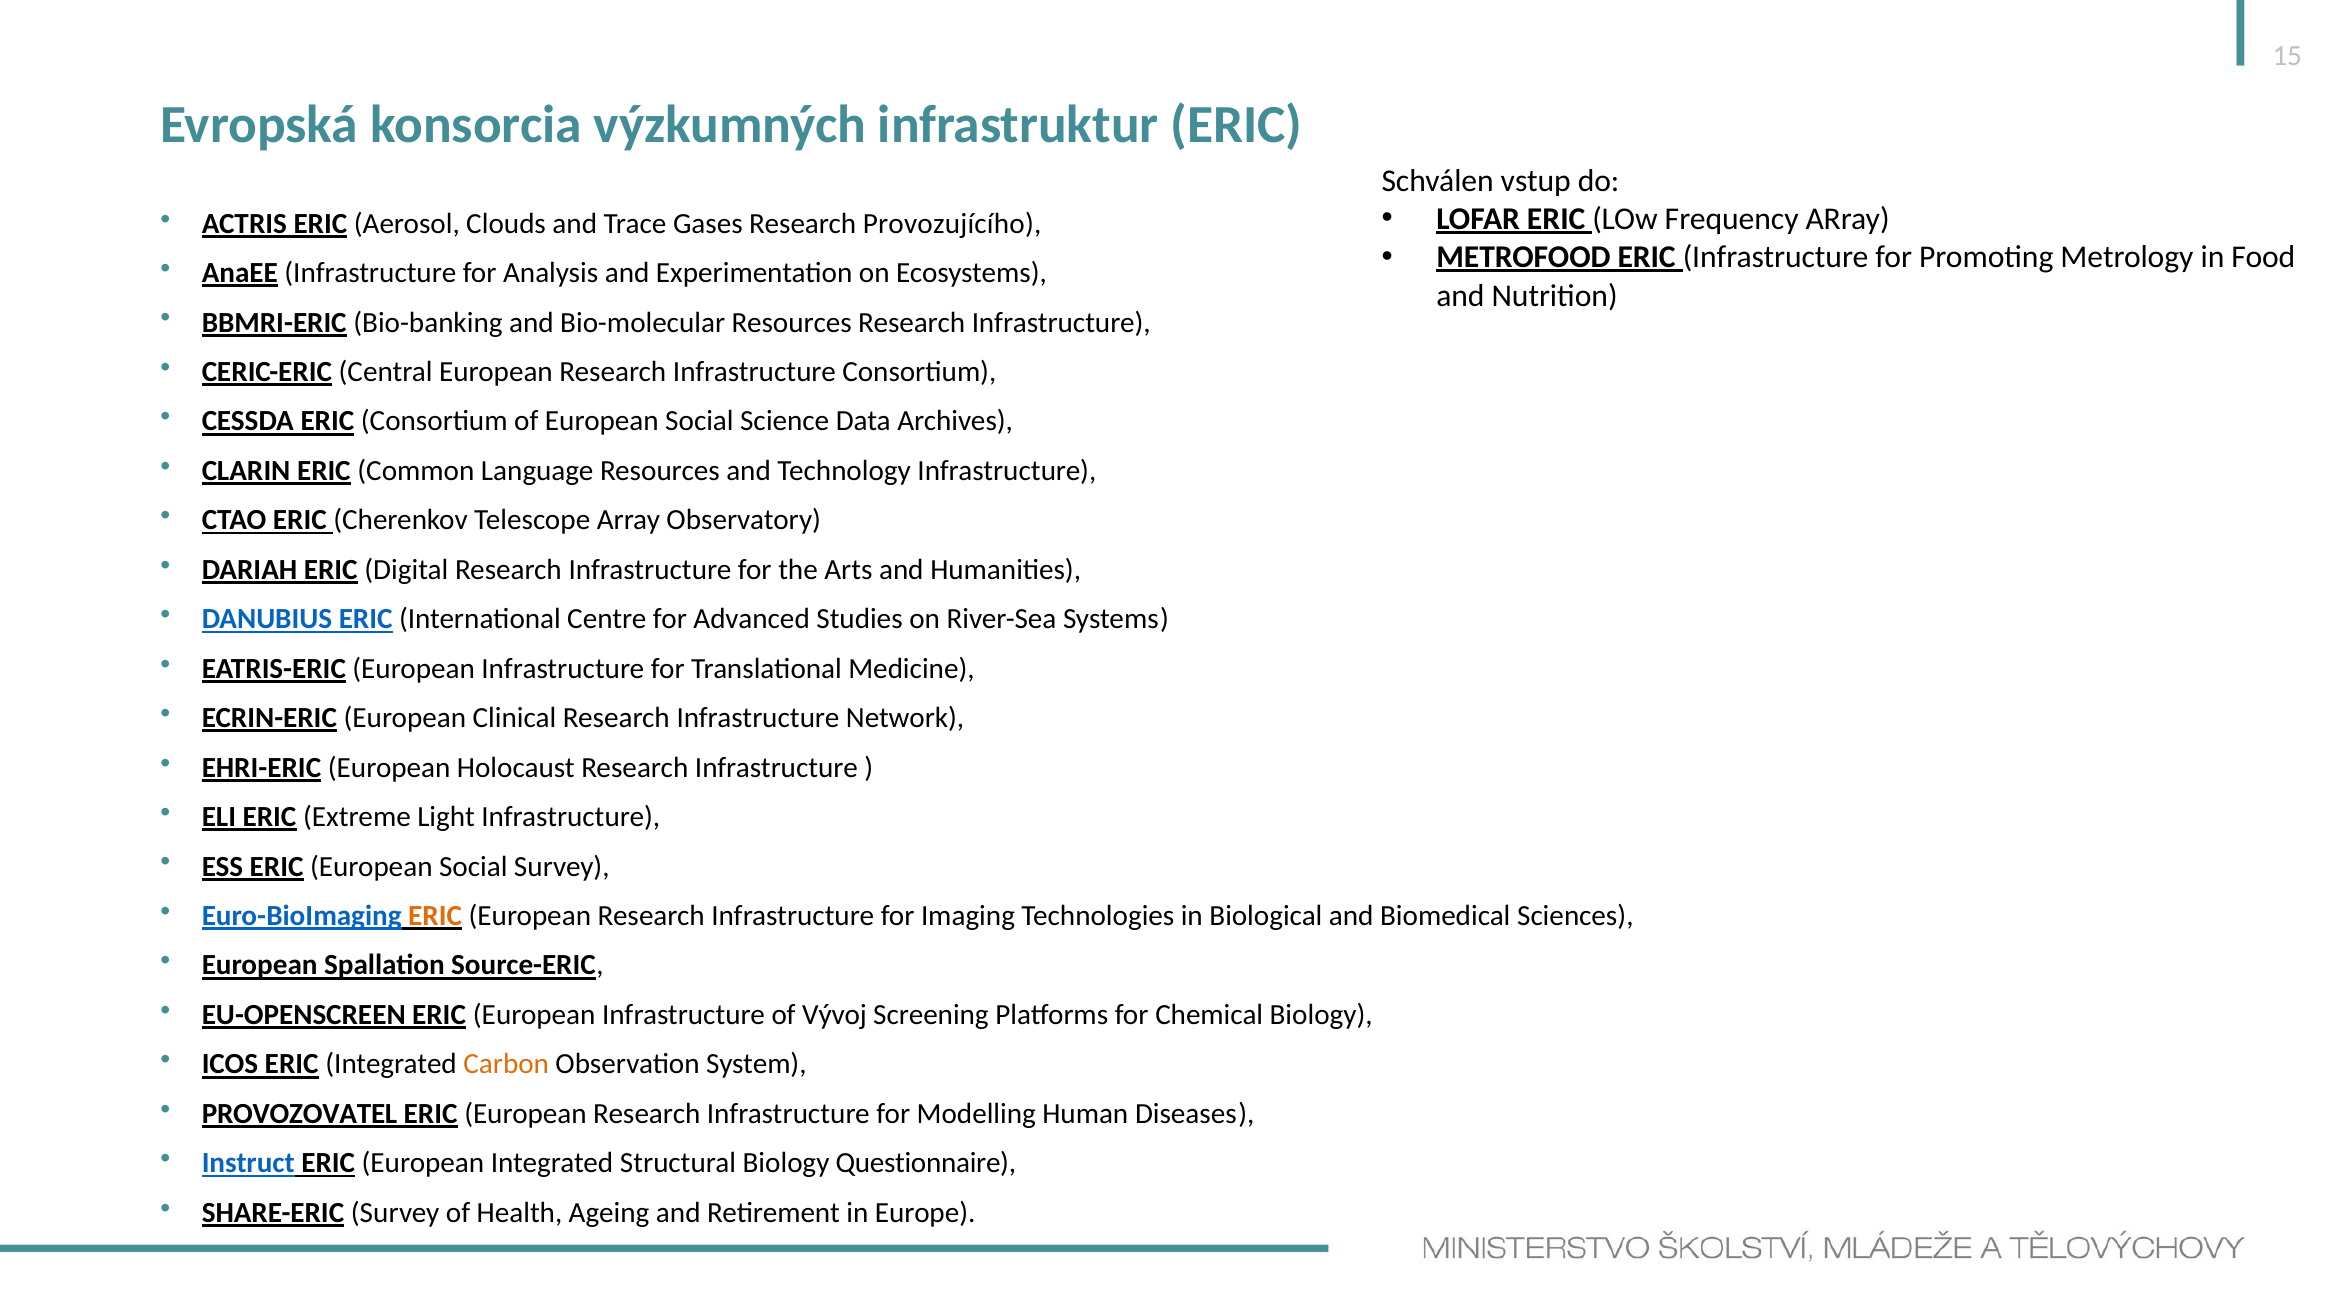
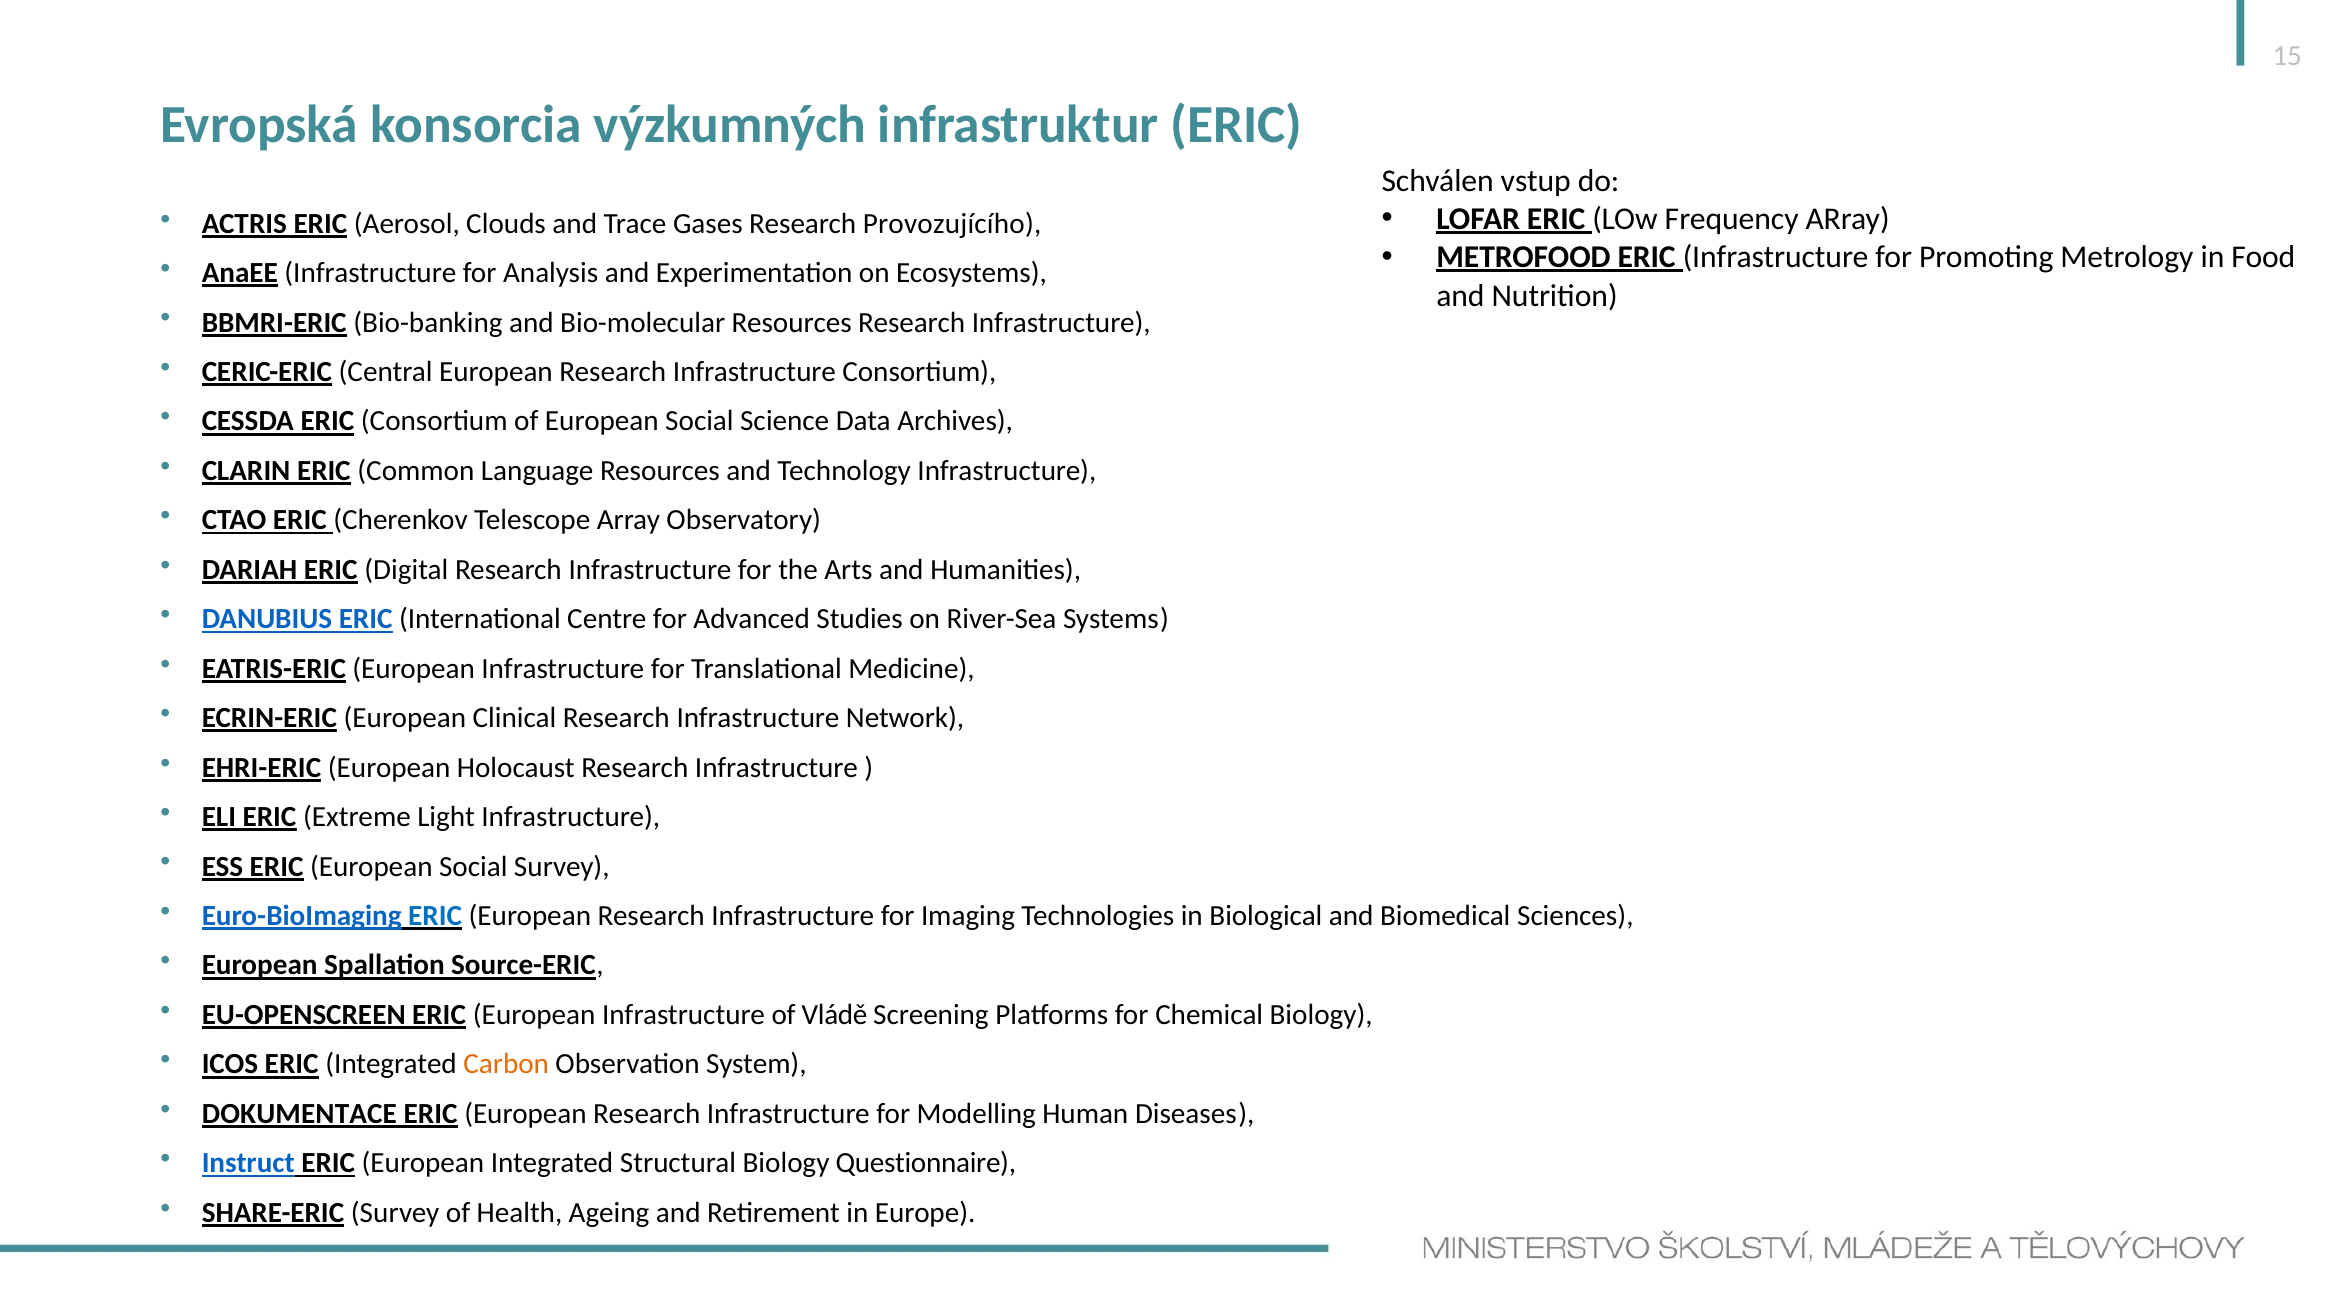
ERIC at (435, 915) colour: orange -> blue
Vývoj: Vývoj -> Vládě
PROVOZOVATEL: PROVOZOVATEL -> DOKUMENTACE
